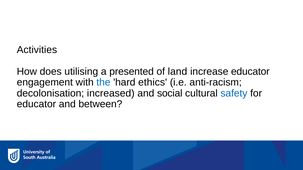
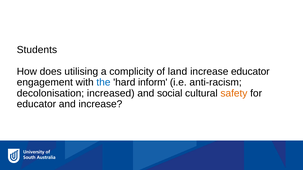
Activities: Activities -> Students
presented: presented -> complicity
ethics: ethics -> inform
safety colour: blue -> orange
and between: between -> increase
